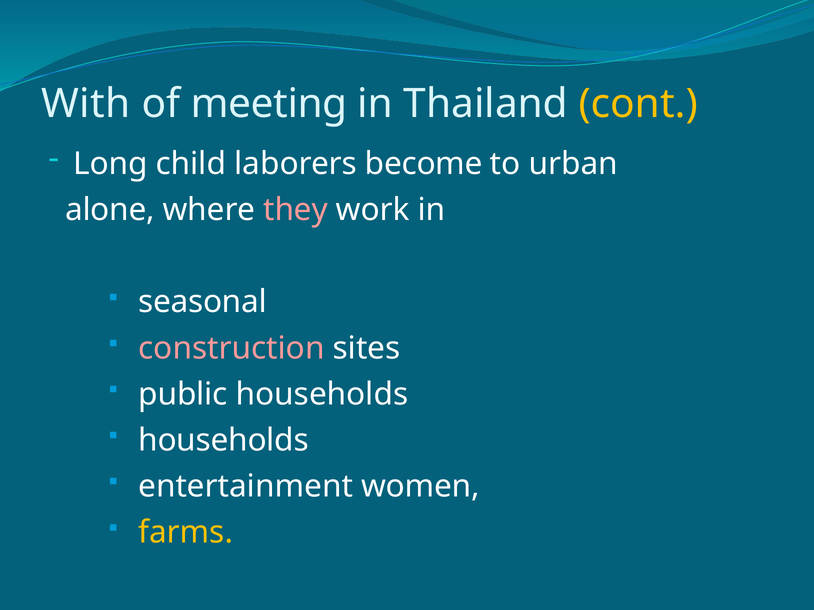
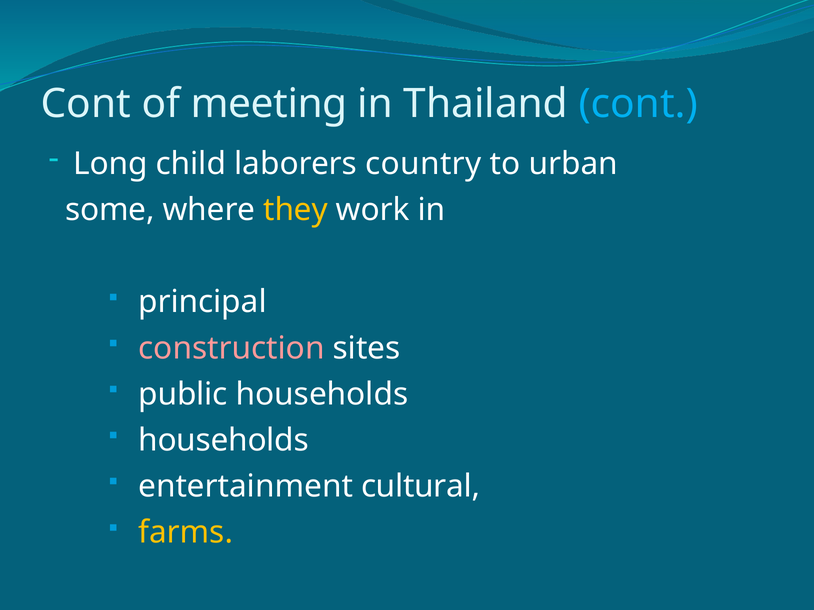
With at (86, 104): With -> Cont
cont at (638, 104) colour: yellow -> light blue
become: become -> country
alone: alone -> some
they colour: pink -> yellow
seasonal: seasonal -> principal
women: women -> cultural
